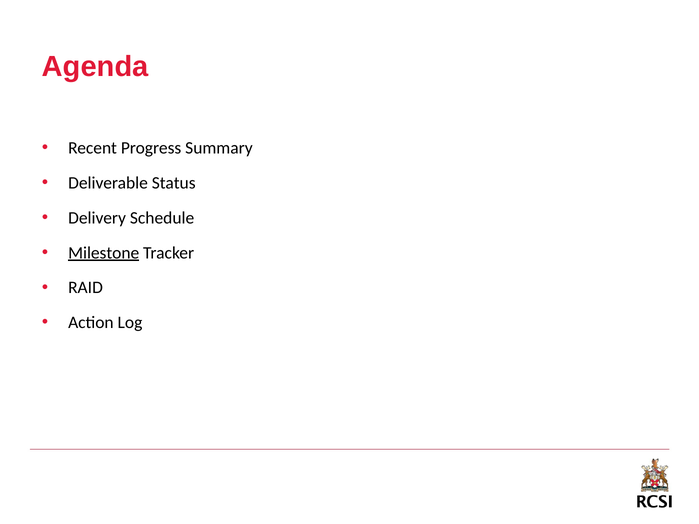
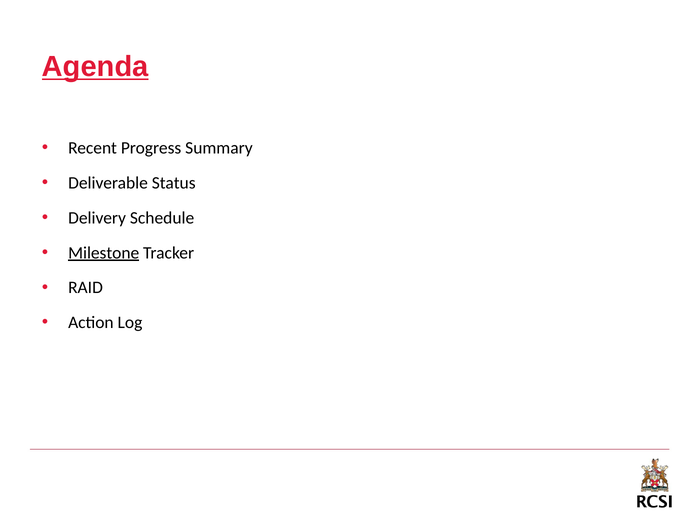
Agenda underline: none -> present
